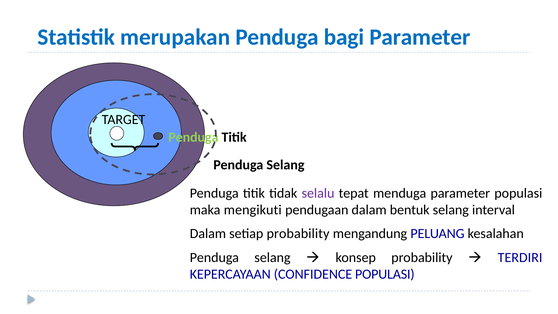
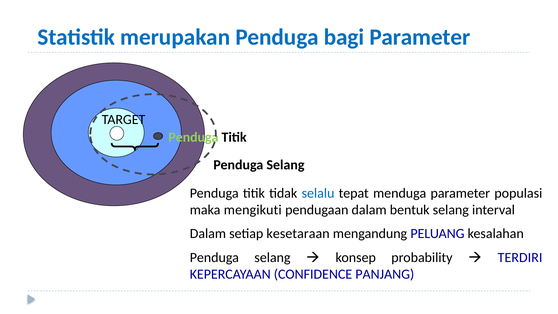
selalu colour: purple -> blue
setiap probability: probability -> kesetaraan
CONFIDENCE POPULASI: POPULASI -> PANJANG
